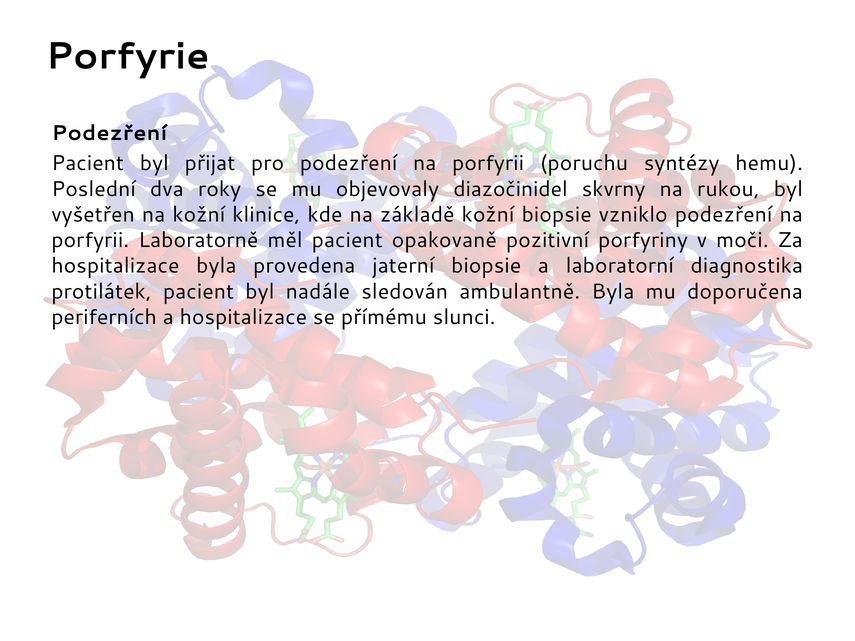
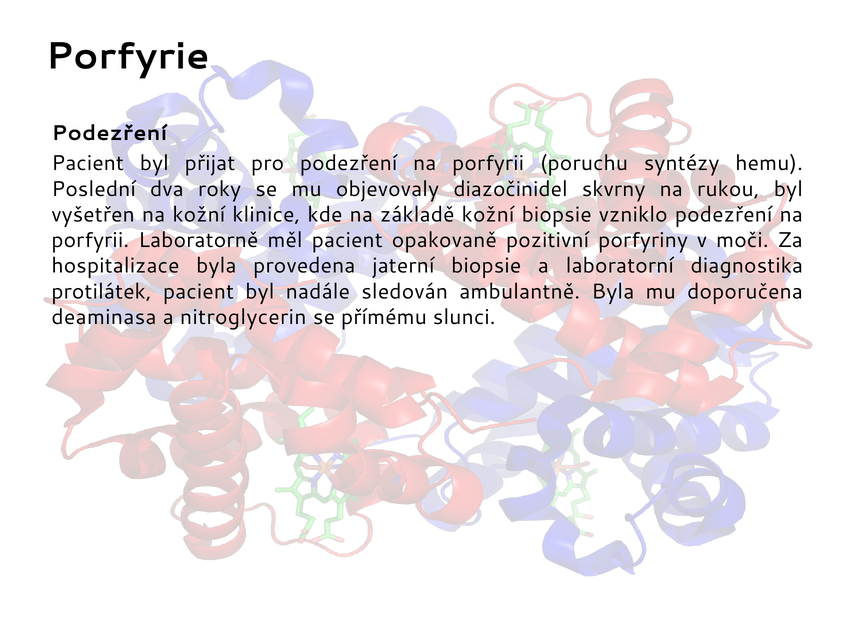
periferních: periferních -> deaminasa
a hospitalizace: hospitalizace -> nitroglycerin
